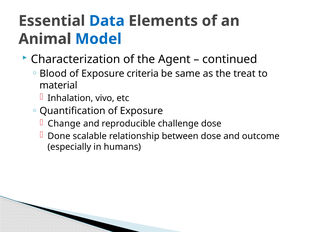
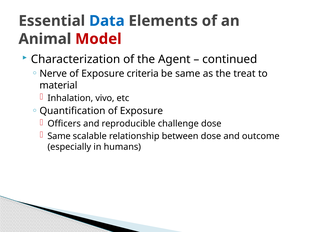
Model colour: blue -> red
Blood: Blood -> Nerve
Change: Change -> Officers
Done at (59, 136): Done -> Same
